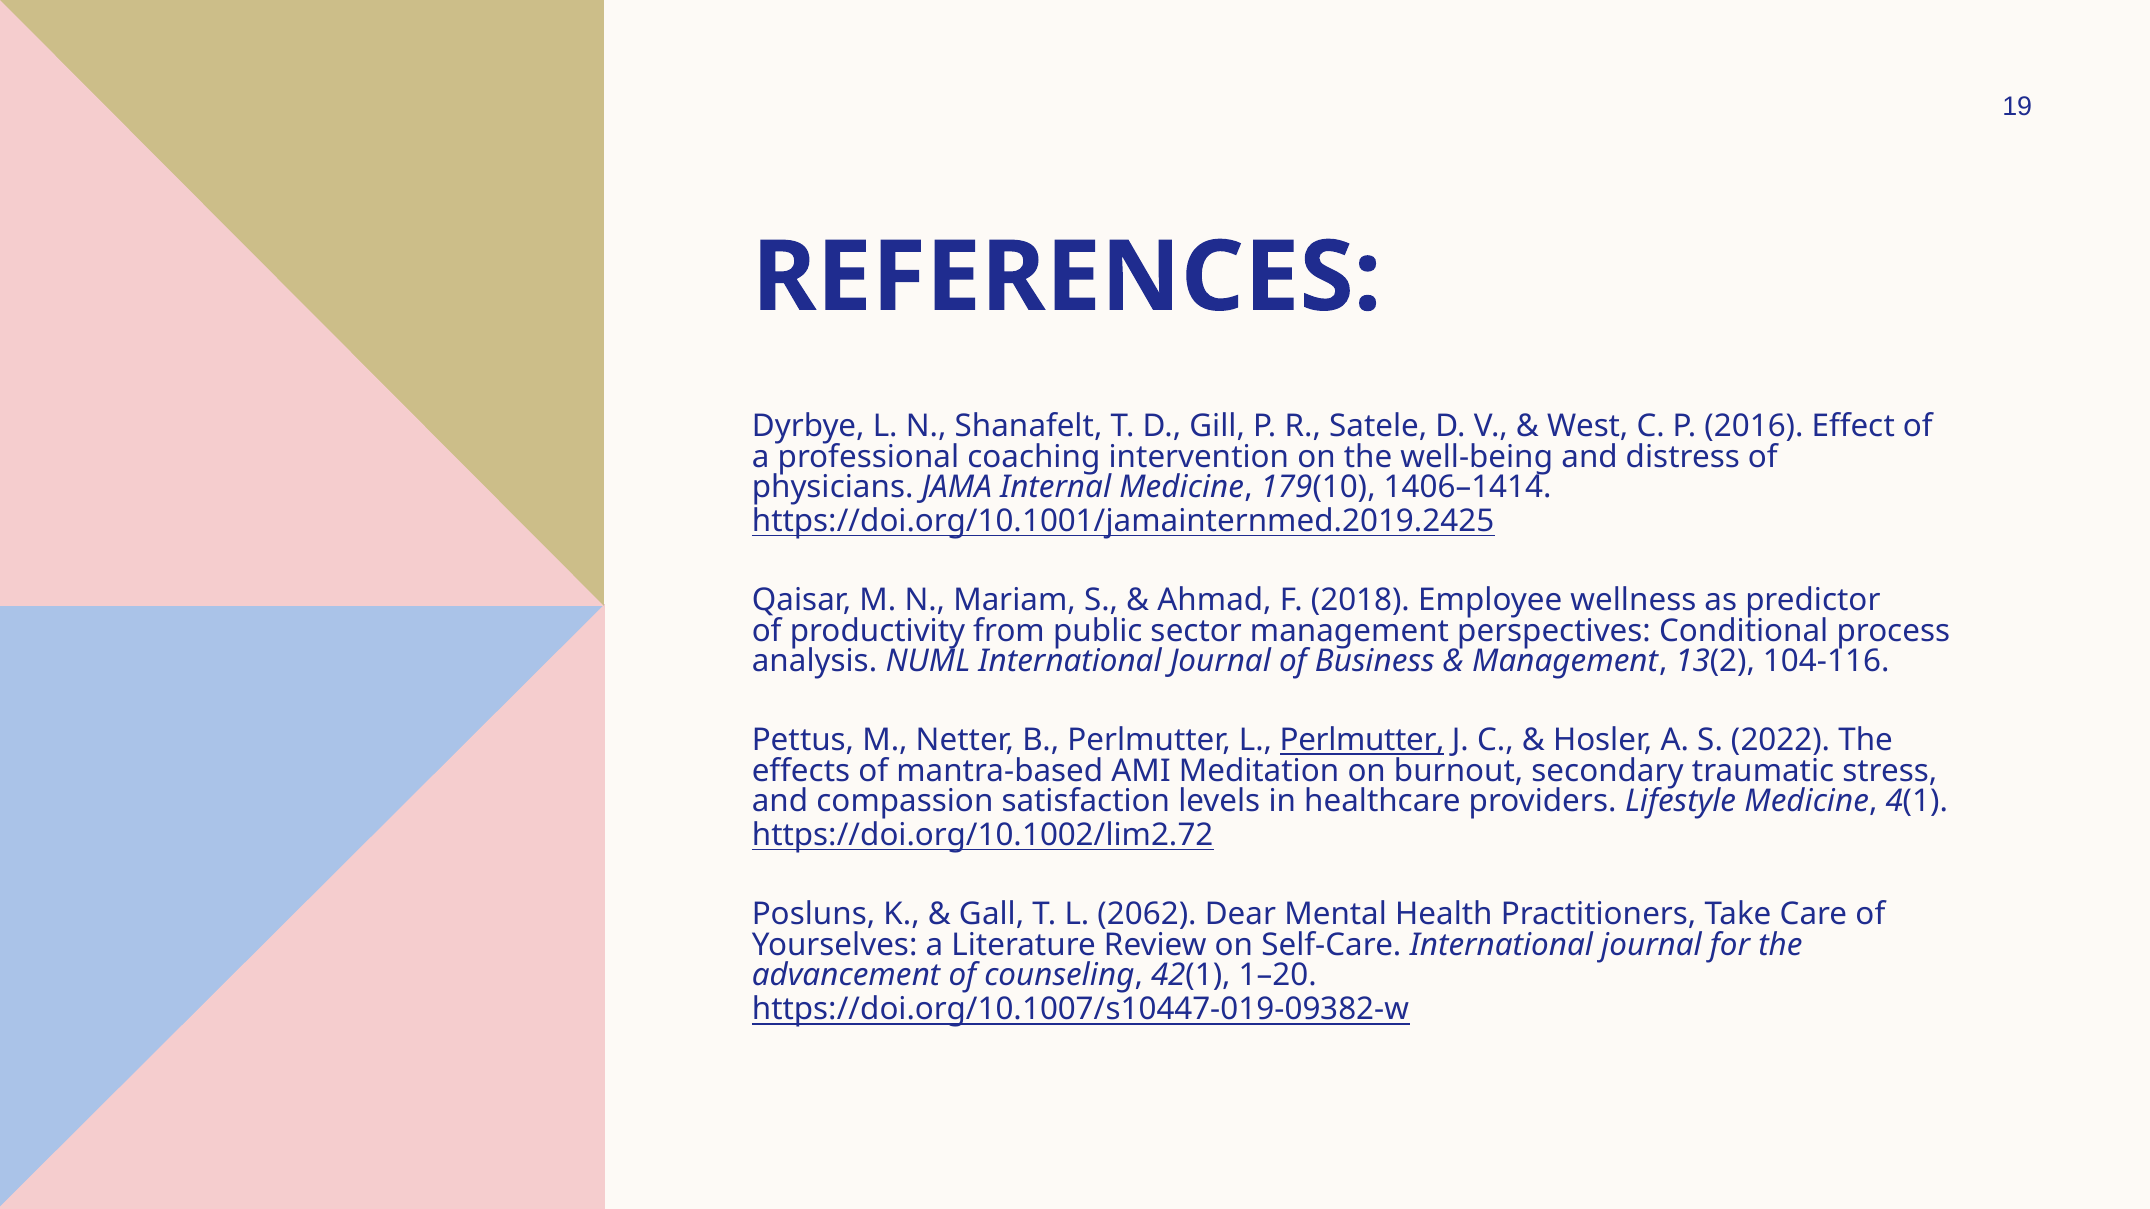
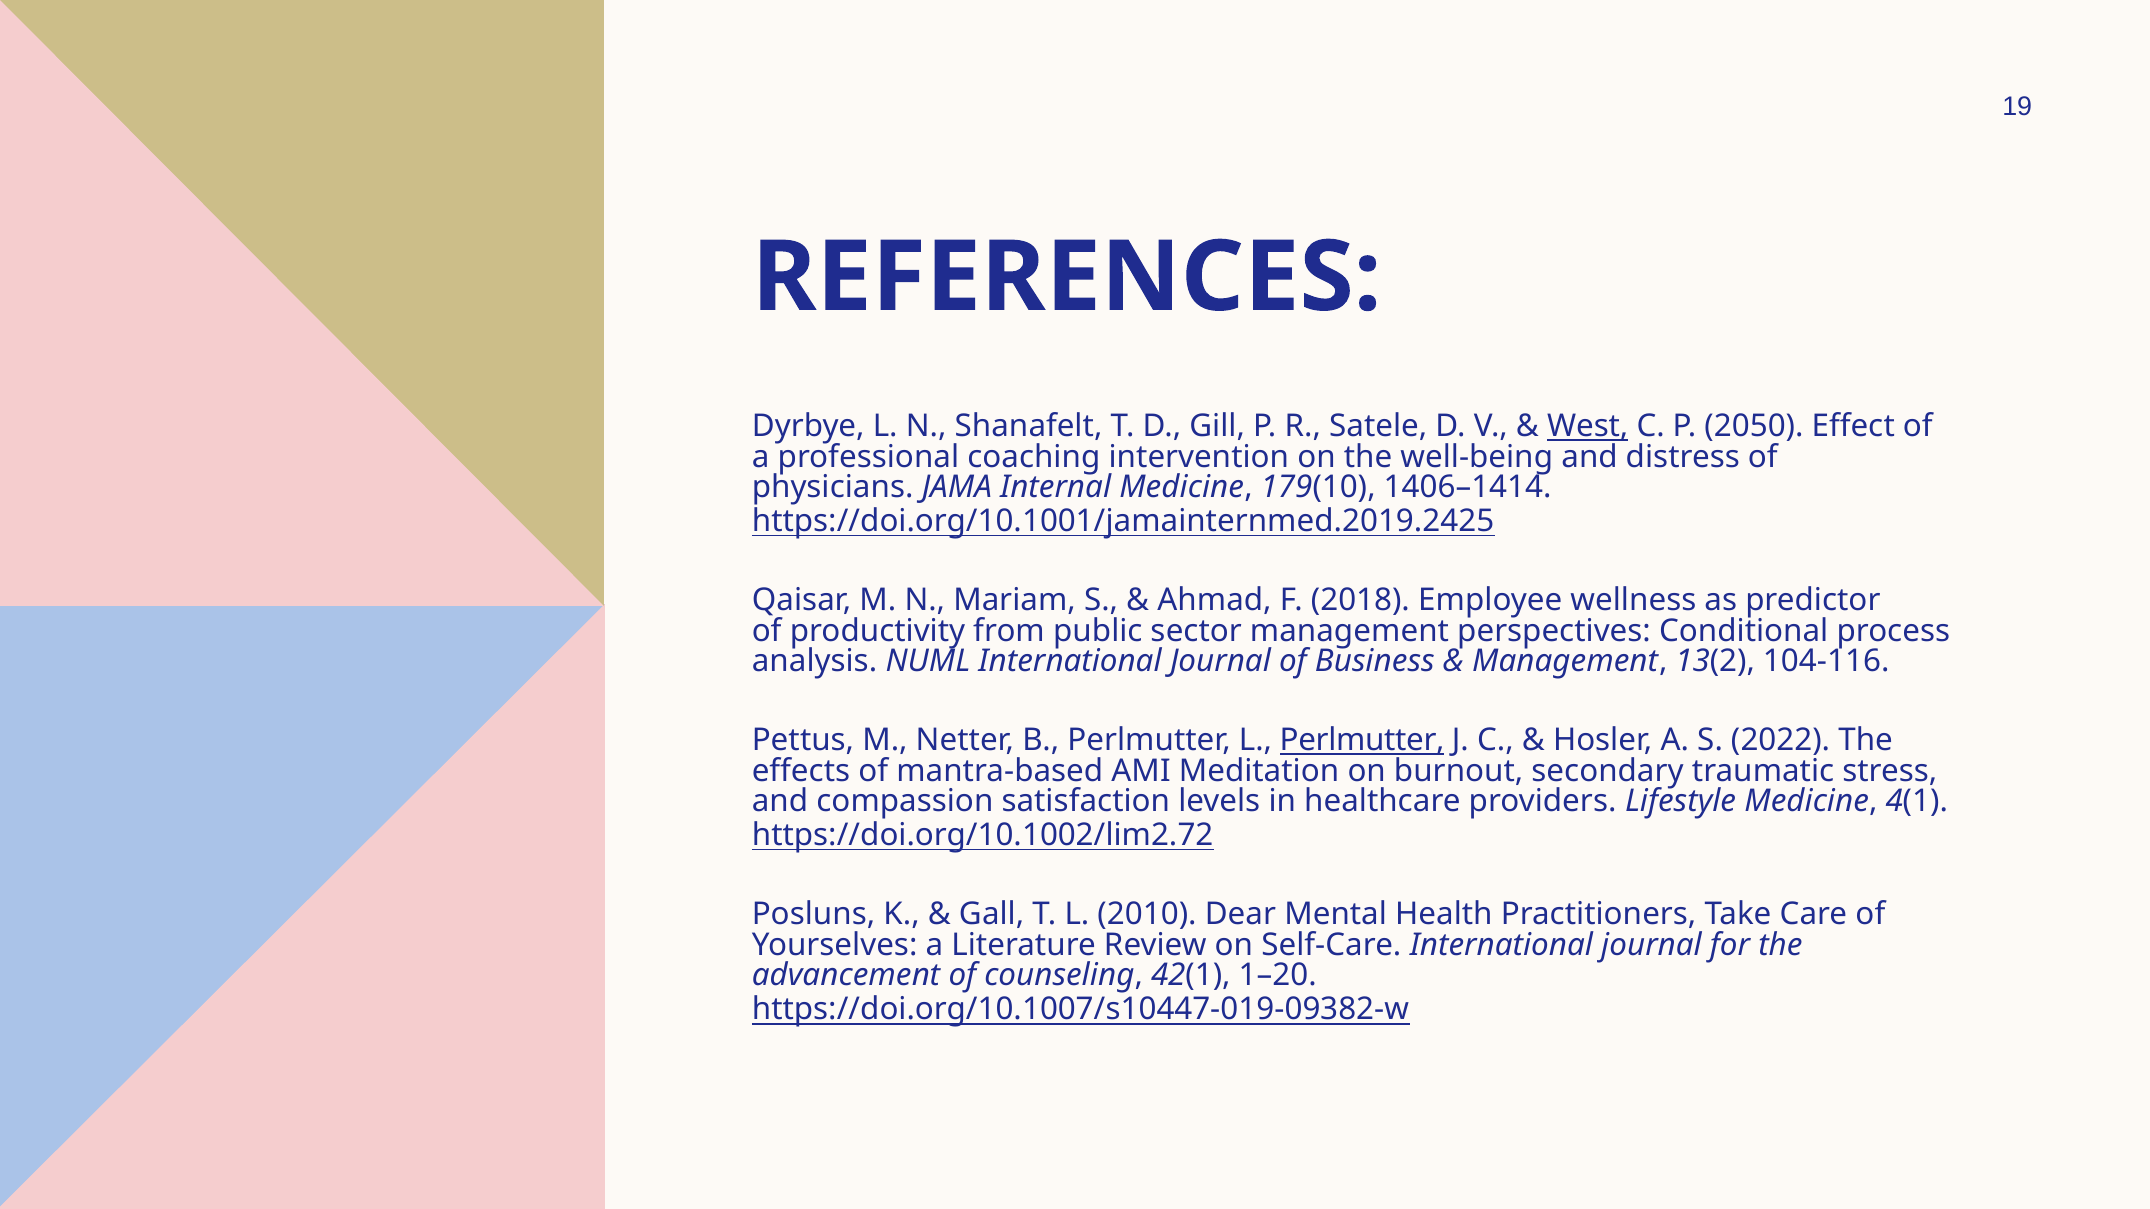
West underline: none -> present
2016: 2016 -> 2050
2062: 2062 -> 2010
